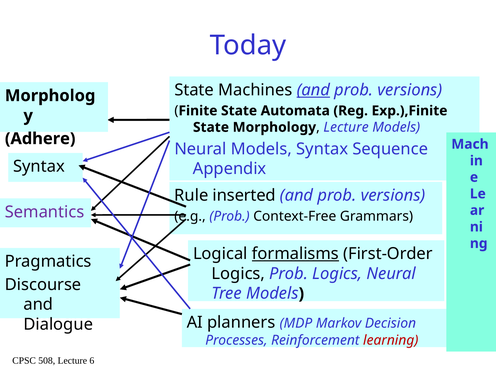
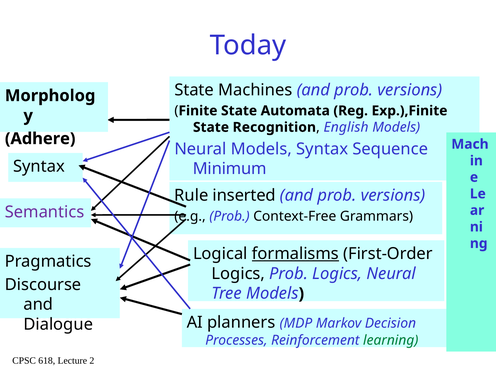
and at (313, 90) underline: present -> none
Morphology: Morphology -> Recognition
Lecture at (346, 127): Lecture -> English
Appendix: Appendix -> Minimum
learning colour: red -> green
508: 508 -> 618
6: 6 -> 2
